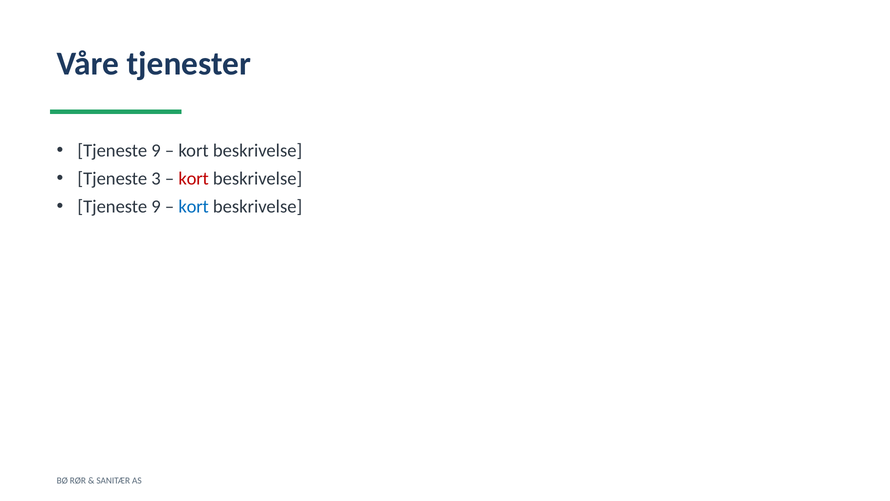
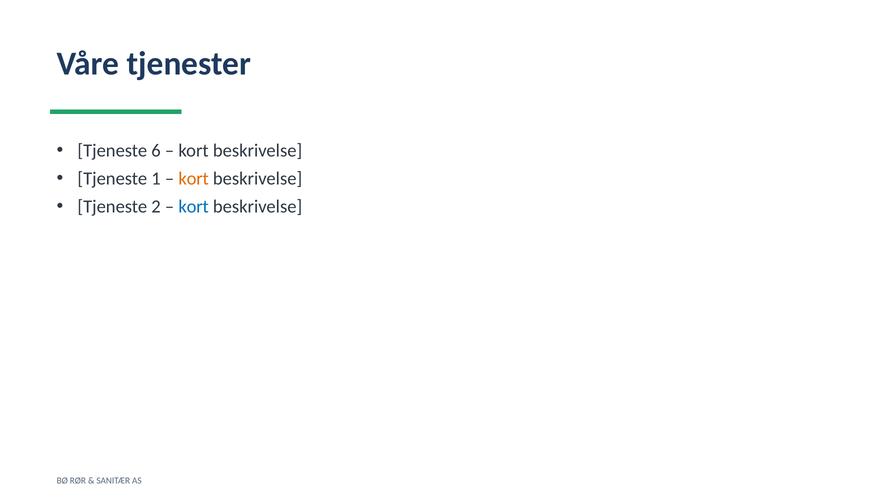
9 at (156, 151): 9 -> 6
3: 3 -> 1
kort at (194, 179) colour: red -> orange
9 at (156, 206): 9 -> 2
